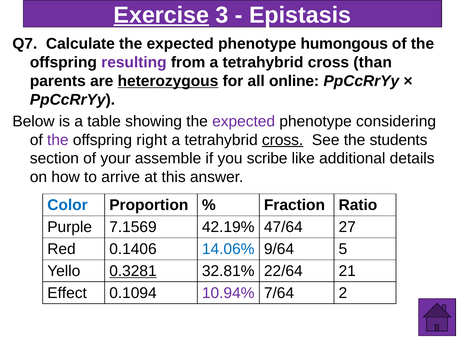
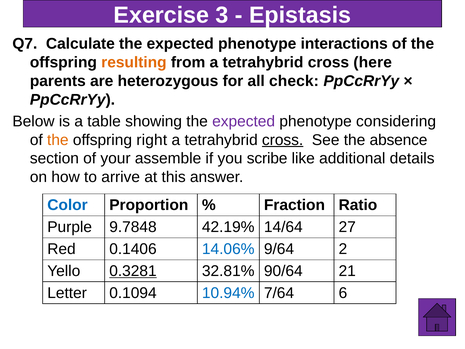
Exercise underline: present -> none
humongous: humongous -> interactions
resulting colour: purple -> orange
than: than -> here
heterozygous underline: present -> none
online: online -> check
the at (58, 140) colour: purple -> orange
students: students -> absence
7.1569: 7.1569 -> 9.7848
47/64: 47/64 -> 14/64
5: 5 -> 2
22/64: 22/64 -> 90/64
Effect: Effect -> Letter
10.94% colour: purple -> blue
2: 2 -> 6
